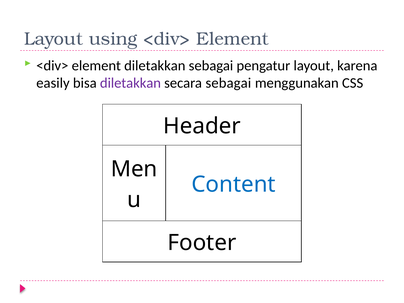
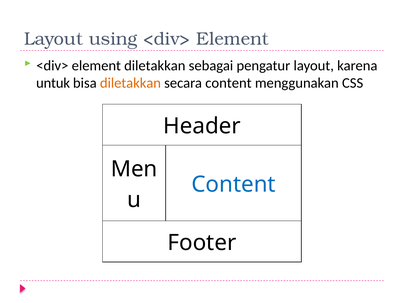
easily: easily -> untuk
diletakkan at (130, 83) colour: purple -> orange
secara sebagai: sebagai -> content
